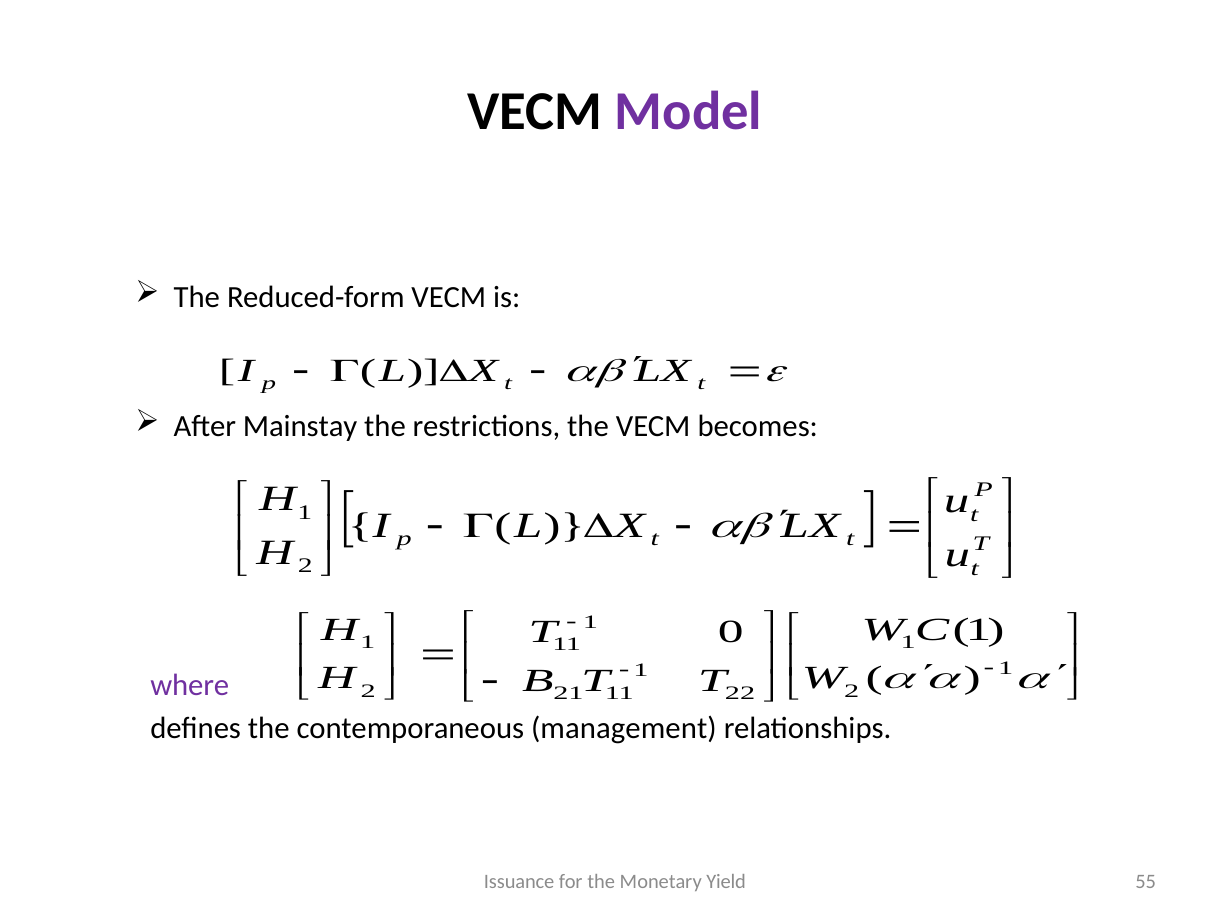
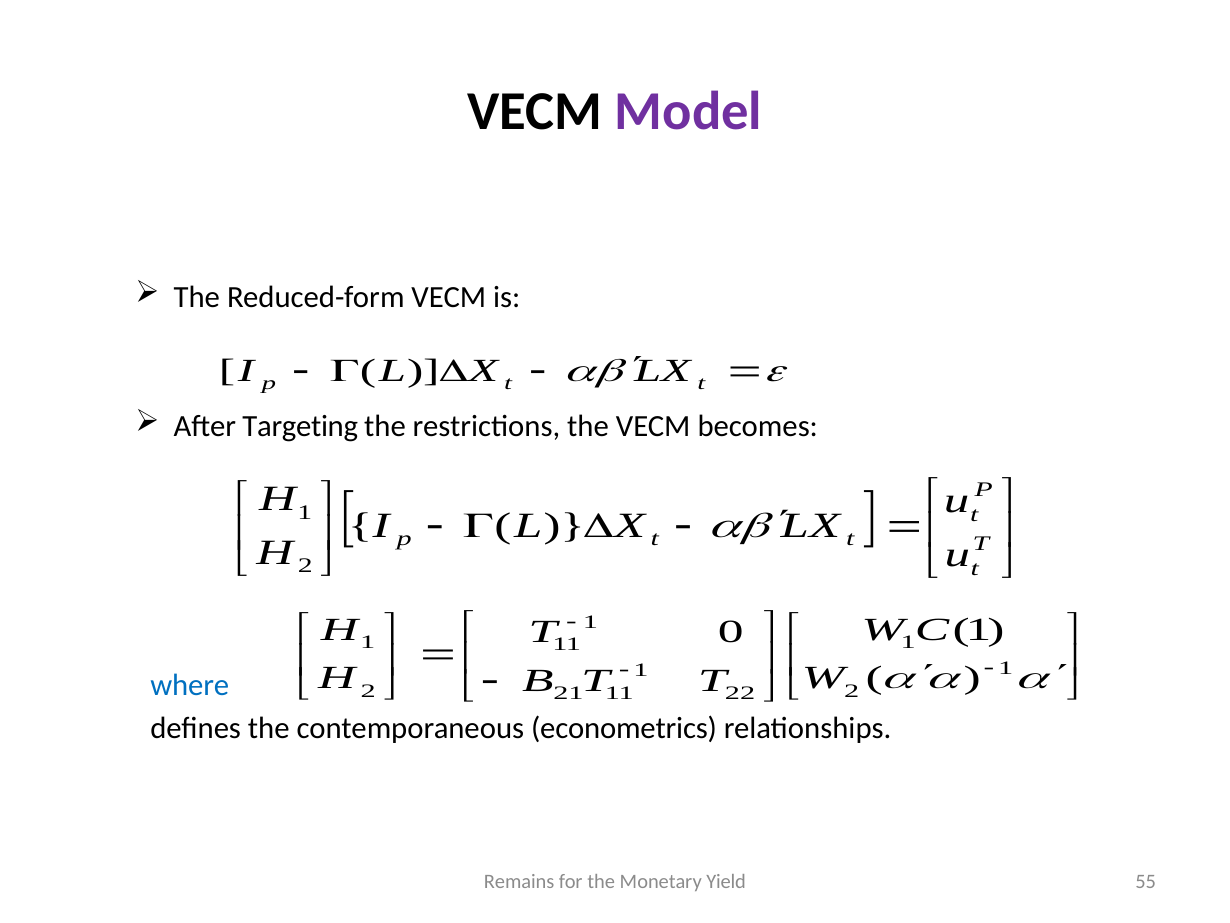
Mainstay: Mainstay -> Targeting
where colour: purple -> blue
management: management -> econometrics
Issuance: Issuance -> Remains
